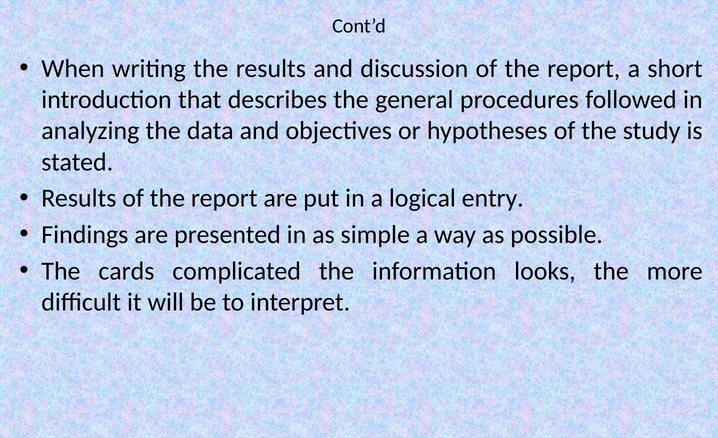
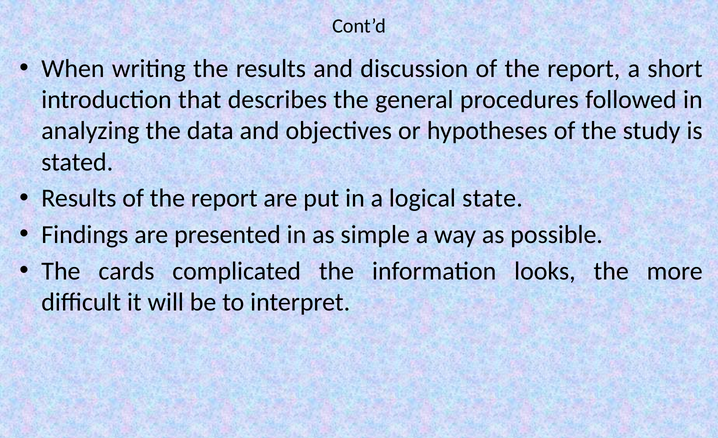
entry: entry -> state
